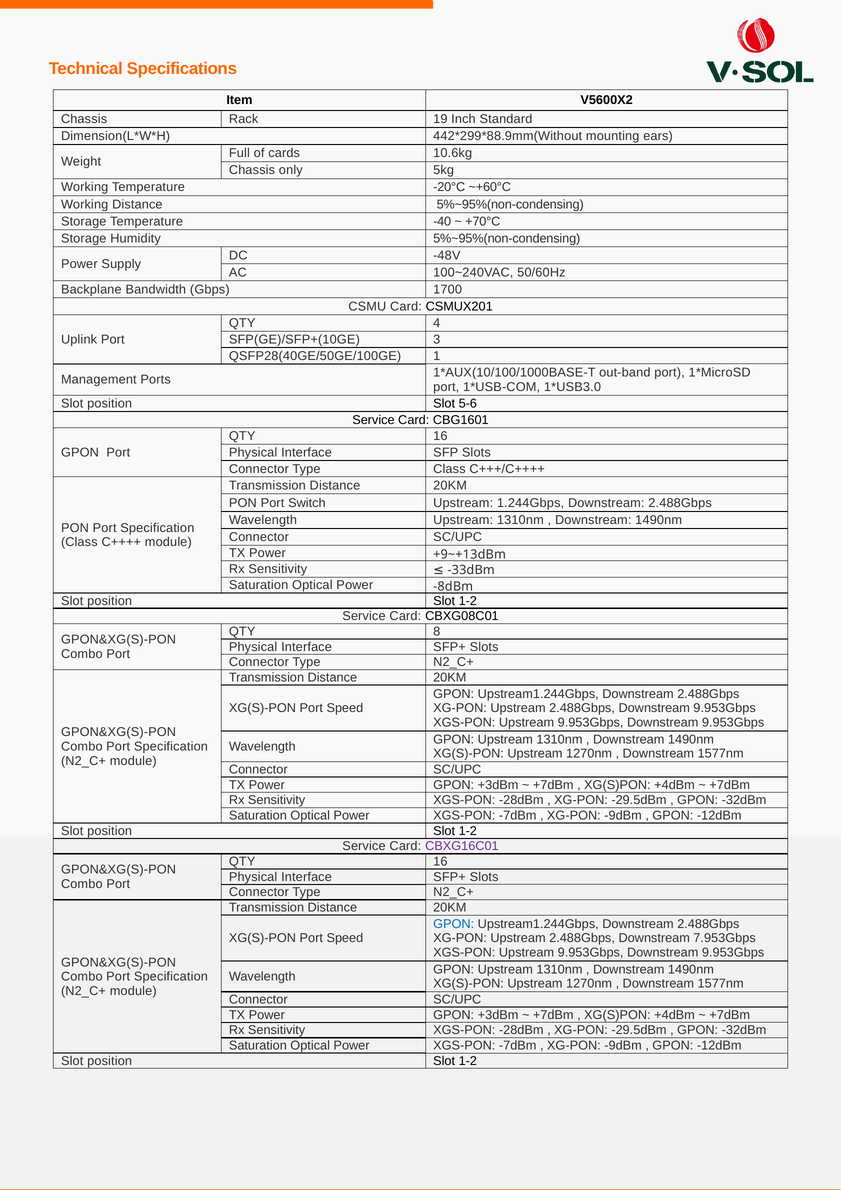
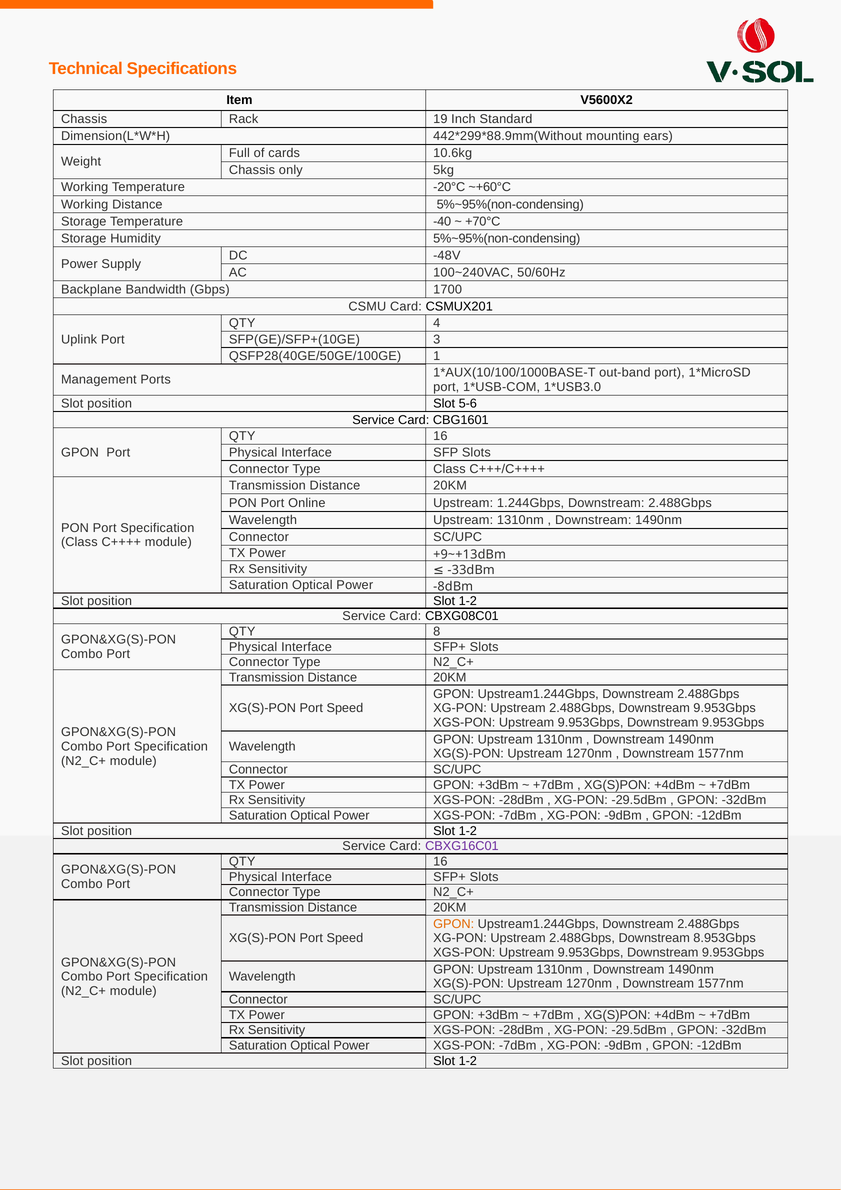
Switch: Switch -> Online
GPON at (454, 924) colour: blue -> orange
7.953Gbps: 7.953Gbps -> 8.953Gbps
